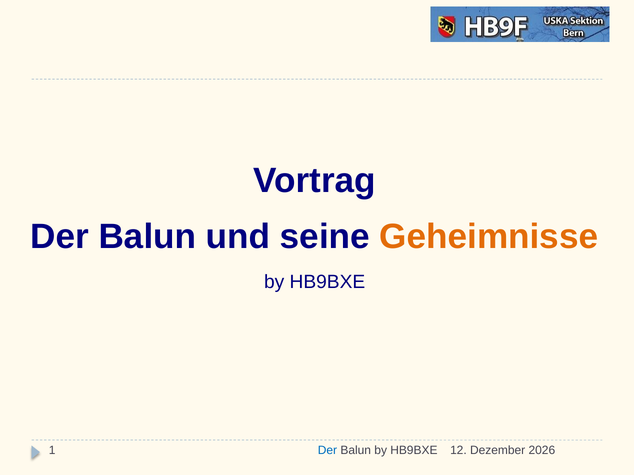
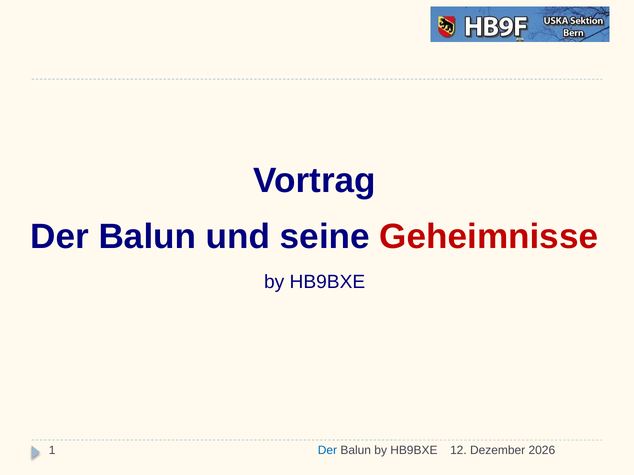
Geheimnisse colour: orange -> red
